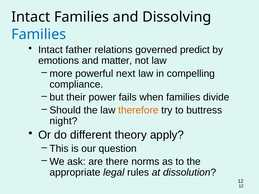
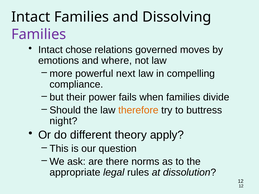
Families at (39, 34) colour: blue -> purple
father: father -> chose
predict: predict -> moves
matter: matter -> where
